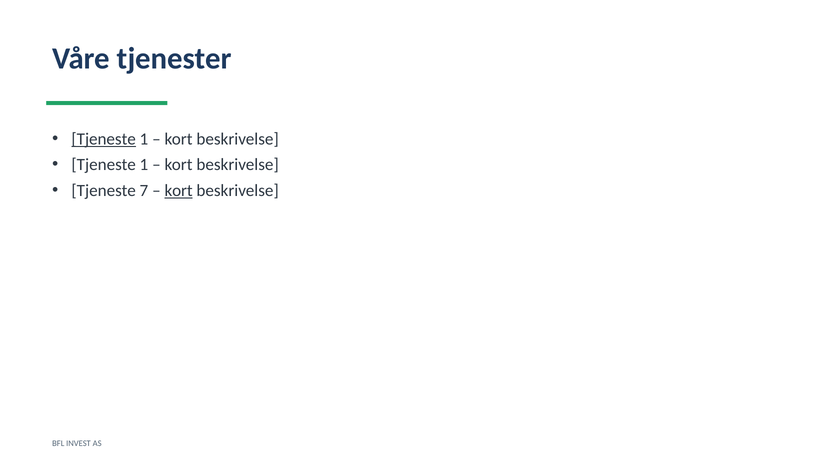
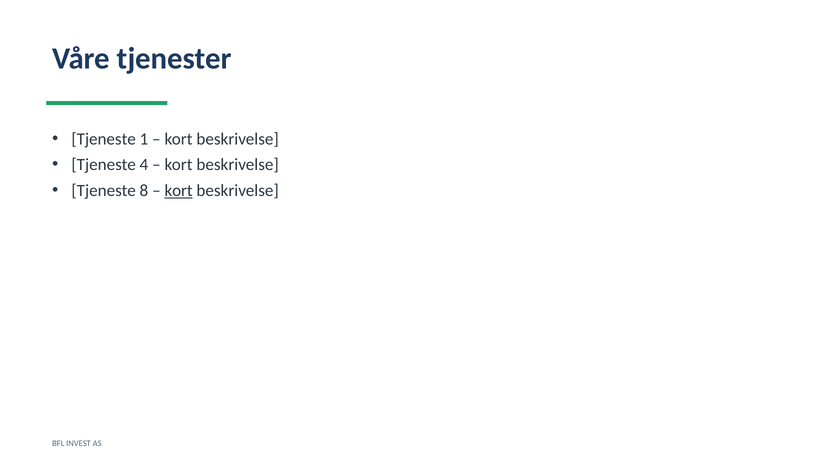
Tjeneste at (104, 139) underline: present -> none
1 at (144, 165): 1 -> 4
7: 7 -> 8
